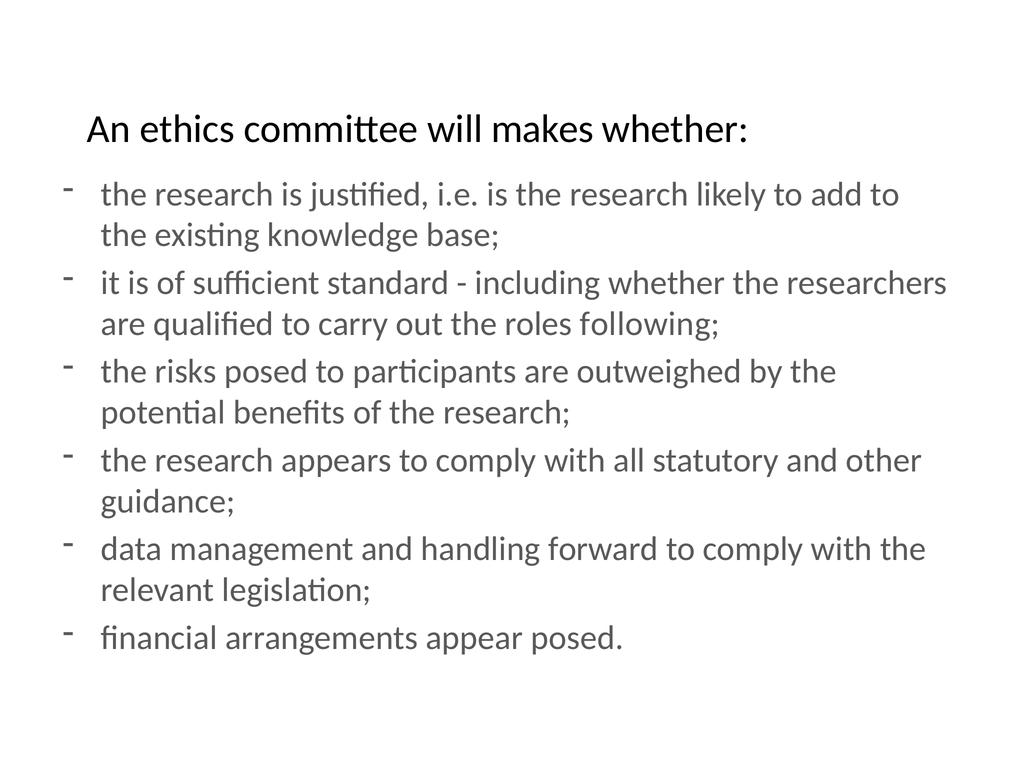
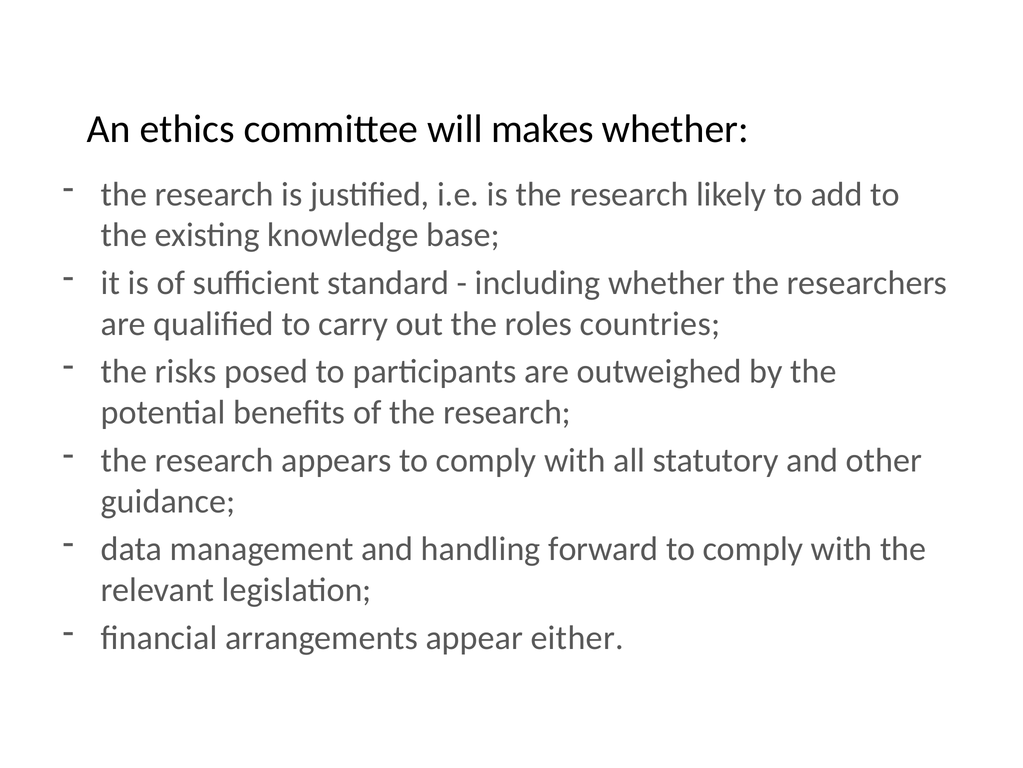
following: following -> countries
appear posed: posed -> either
